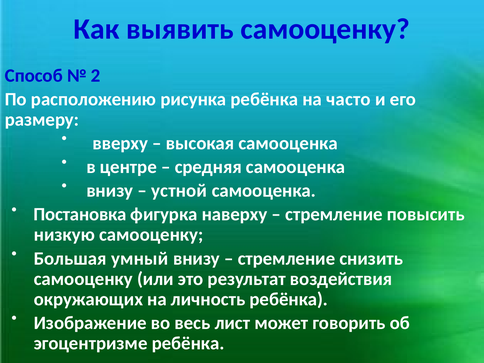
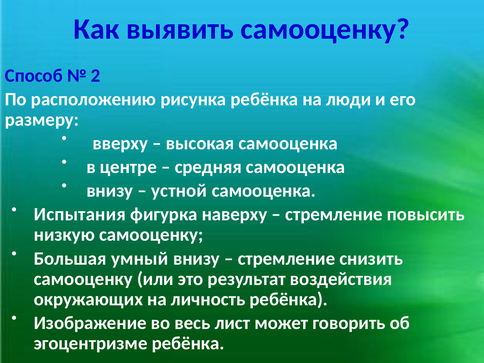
часто: часто -> люди
Постановка: Постановка -> Испытания
